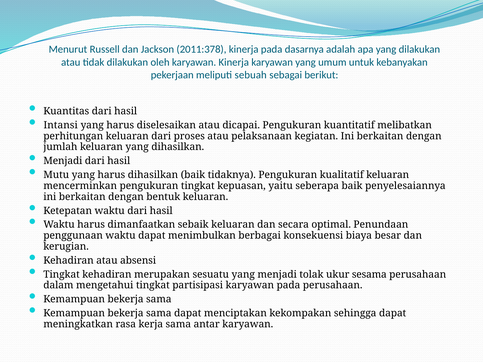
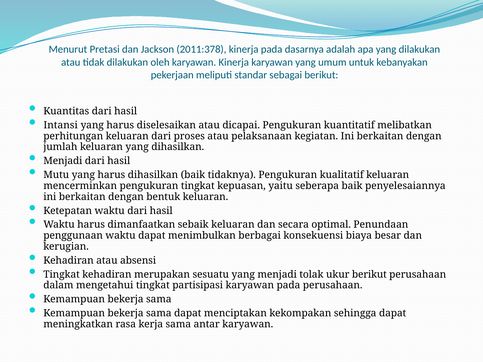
Russell: Russell -> Pretasi
sebuah: sebuah -> standar
ukur sesama: sesama -> berikut
